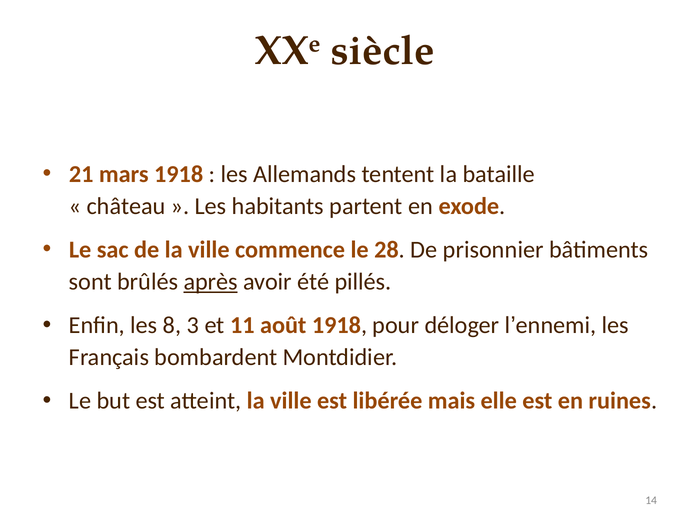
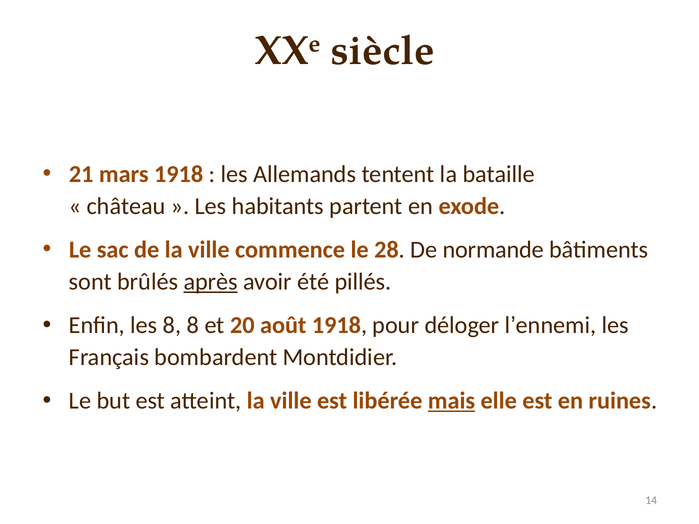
prisonnier: prisonnier -> normande
8 3: 3 -> 8
11: 11 -> 20
mais underline: none -> present
